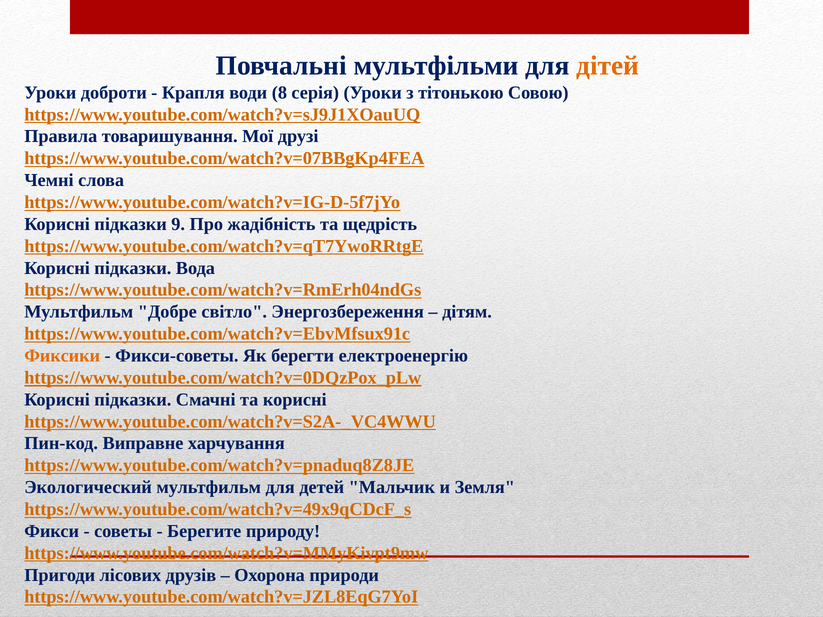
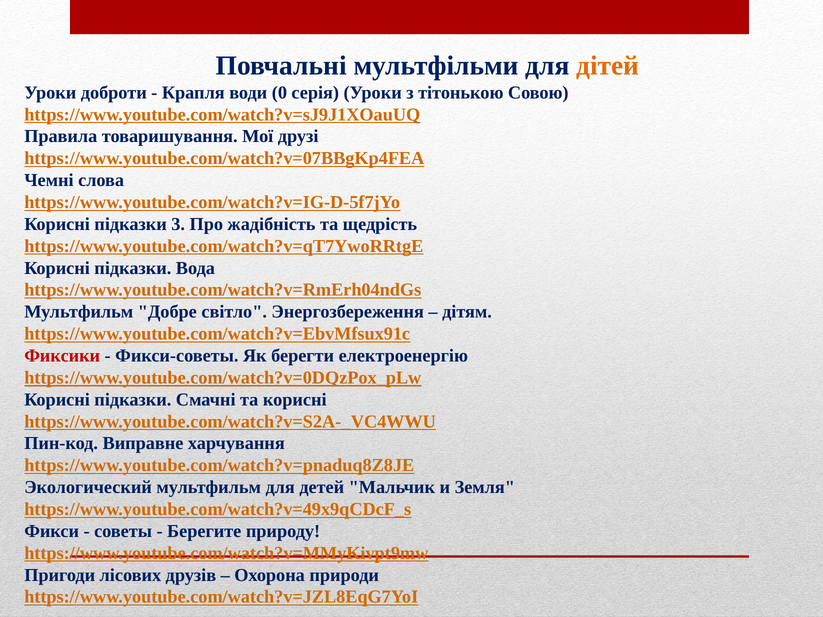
8: 8 -> 0
9: 9 -> 3
Фиксики colour: orange -> red
